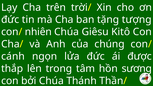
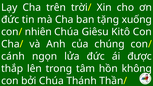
tượng: tượng -> xuống
sương: sương -> không
